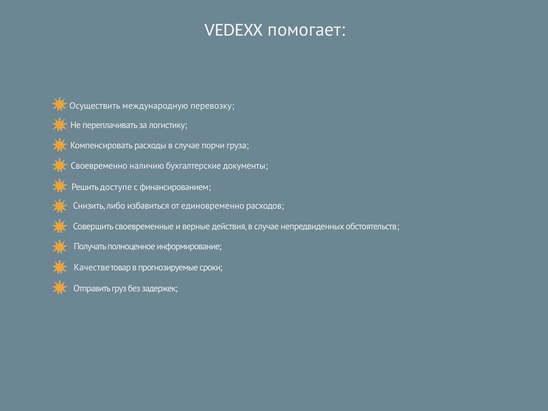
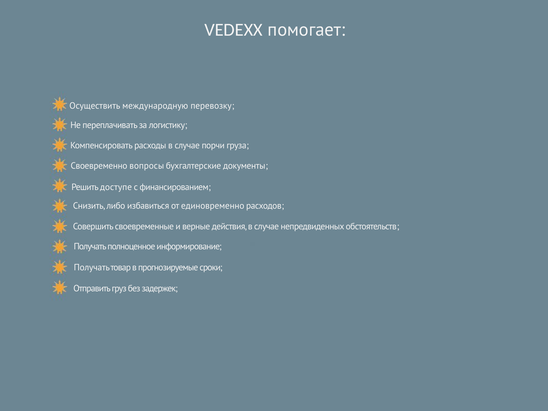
наличию: наличию -> вопросы
Качестве at (92, 268): Качестве -> Получать
